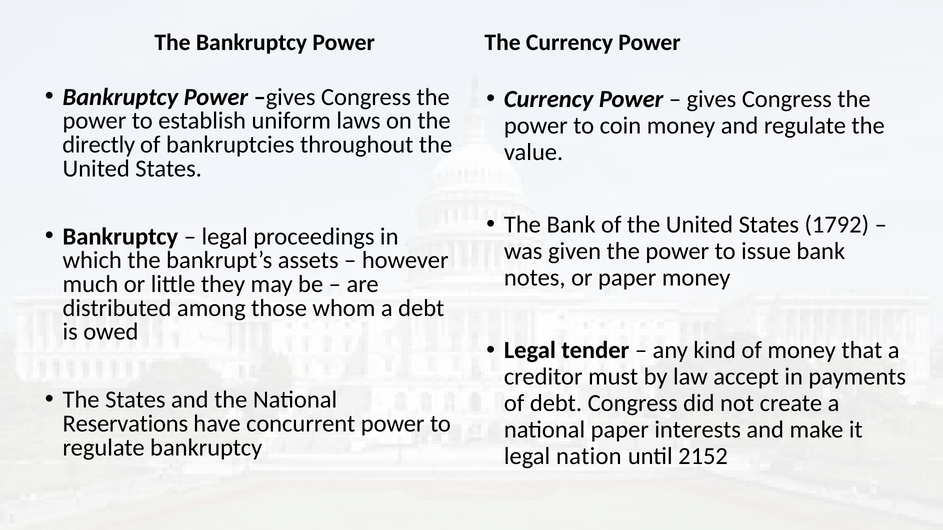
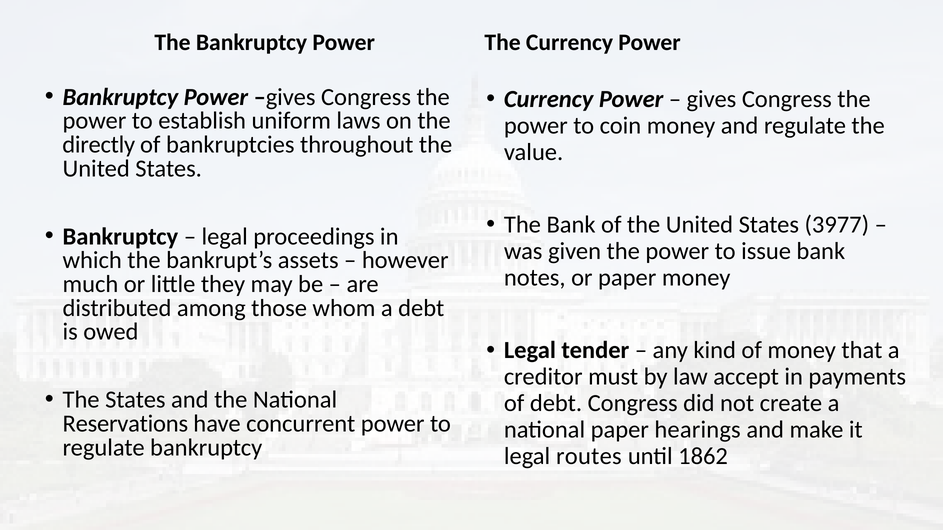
1792: 1792 -> 3977
interests: interests -> hearings
nation: nation -> routes
2152: 2152 -> 1862
